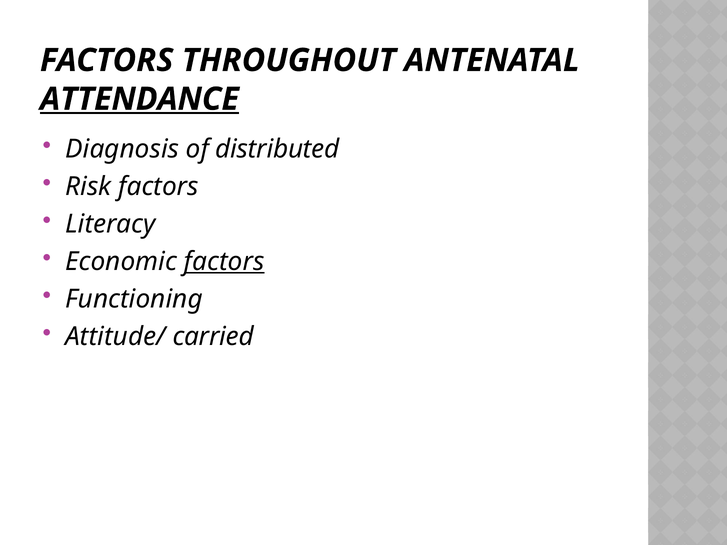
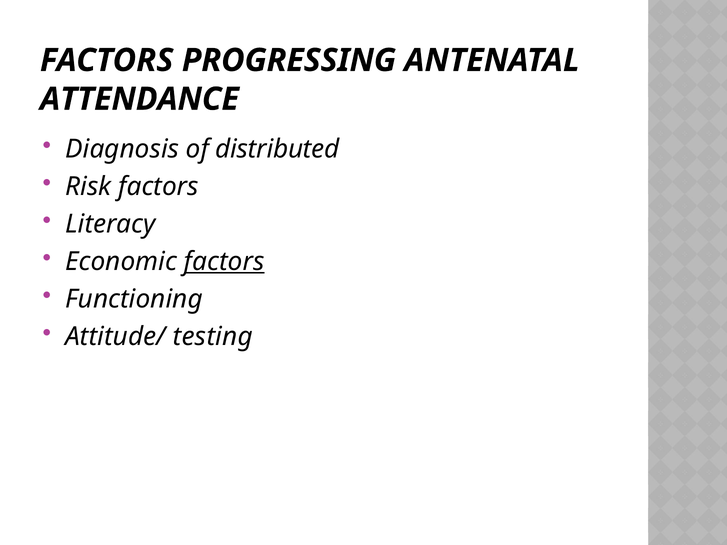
THROUGHOUT: THROUGHOUT -> PROGRESSING
ATTENDANCE underline: present -> none
carried: carried -> testing
